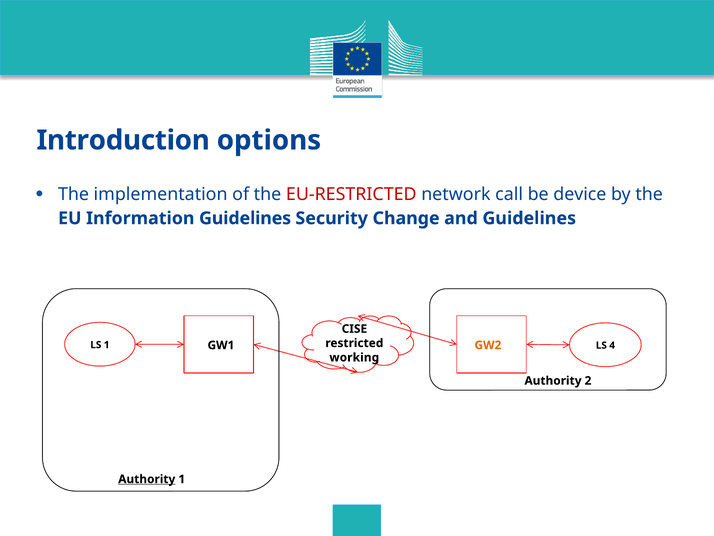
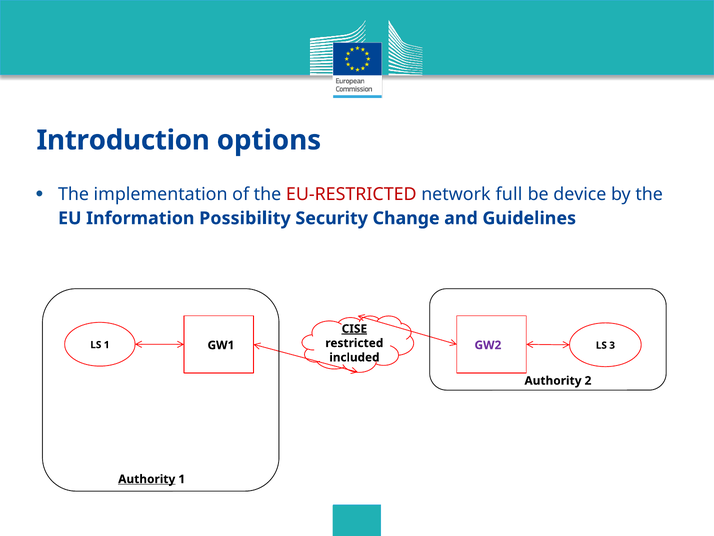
call: call -> full
Information Guidelines: Guidelines -> Possibility
CISE underline: none -> present
GW2 colour: orange -> purple
4: 4 -> 3
working: working -> included
